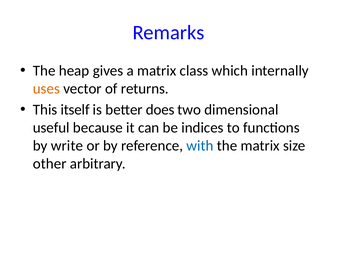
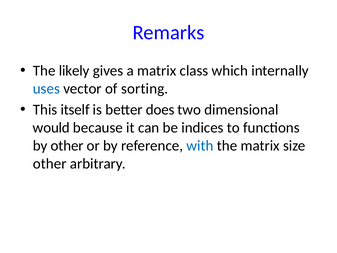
heap: heap -> likely
uses colour: orange -> blue
returns: returns -> sorting
useful: useful -> would
by write: write -> other
